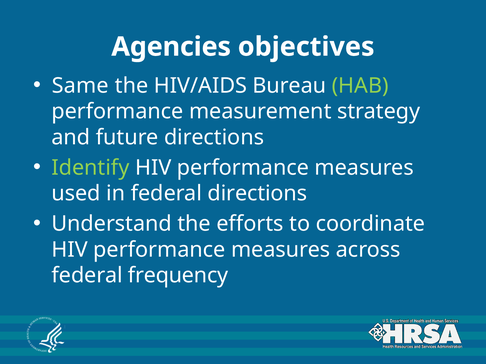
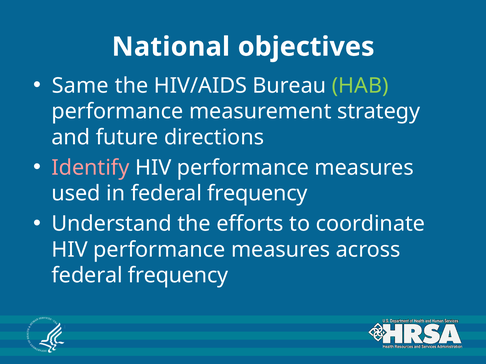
Agencies: Agencies -> National
Identify colour: light green -> pink
in federal directions: directions -> frequency
